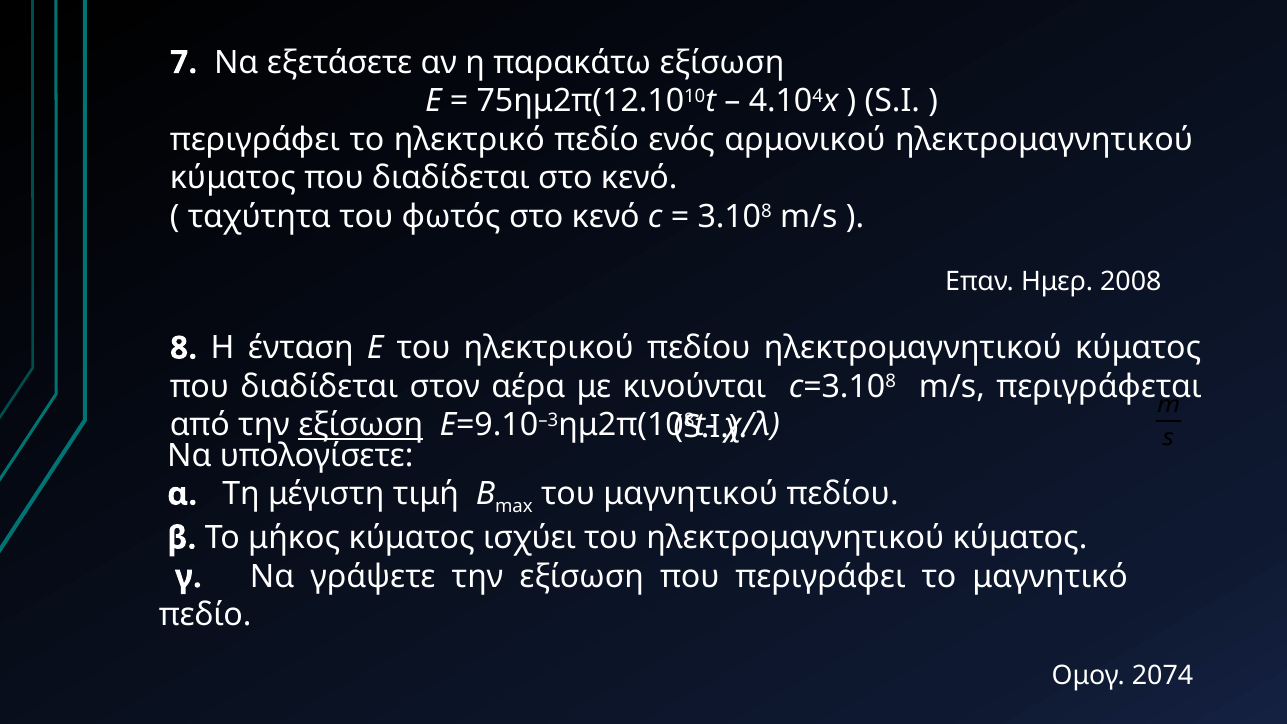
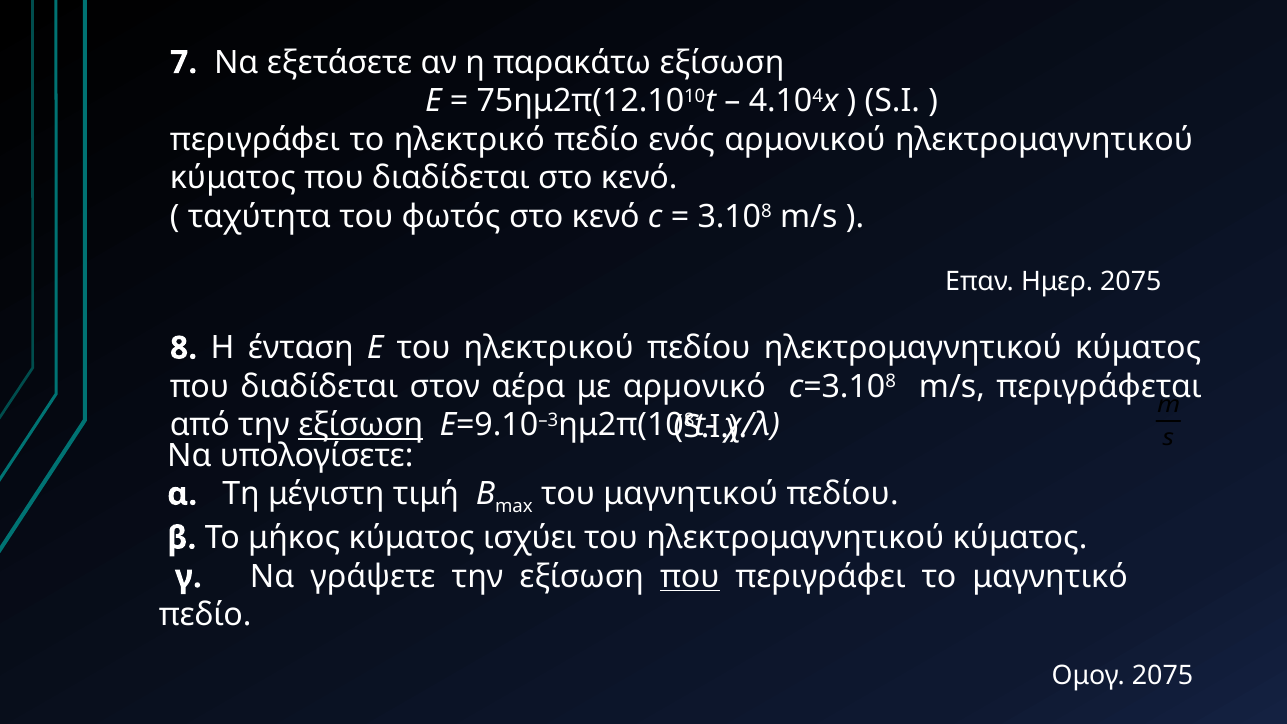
Ημερ 2008: 2008 -> 2075
κινούνται: κινούνται -> αρµονικό
που at (690, 577) underline: none -> present
Ομογ 2074: 2074 -> 2075
